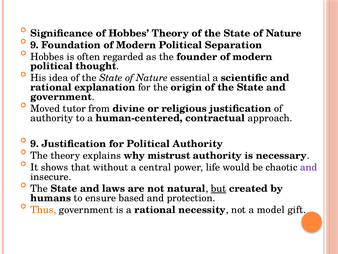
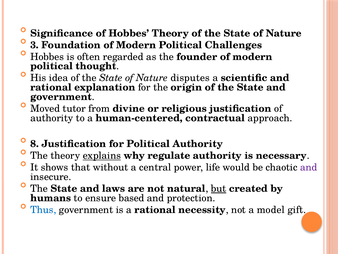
9 at (34, 45): 9 -> 3
Separation: Separation -> Challenges
essential: essential -> disputes
9 at (35, 144): 9 -> 8
explains underline: none -> present
mistrust: mistrust -> regulate
Thus colour: orange -> blue
